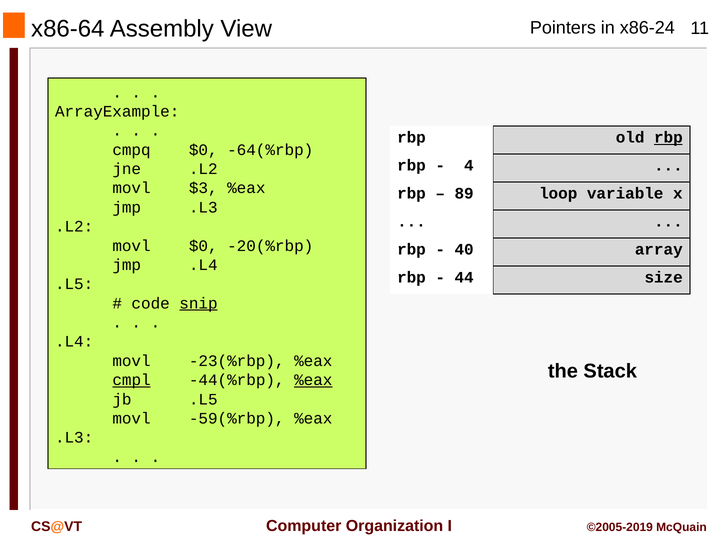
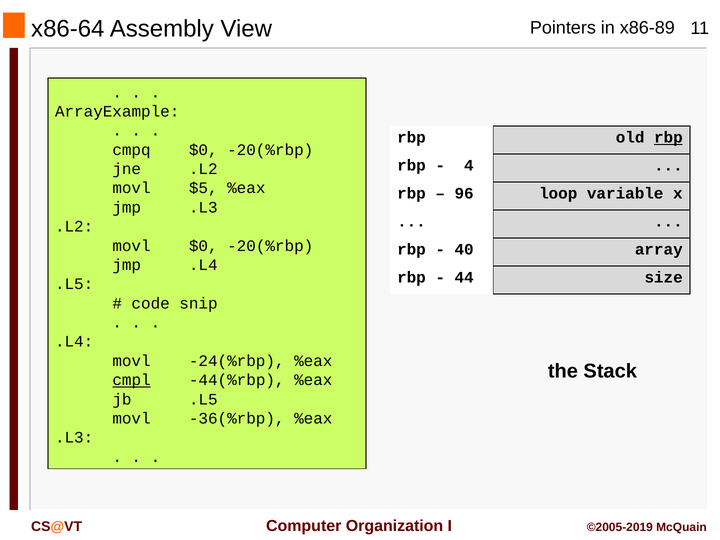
x86-24: x86-24 -> x86-89
cmpq $0 -64(%rbp: -64(%rbp -> -20(%rbp
$3: $3 -> $5
89: 89 -> 96
snip underline: present -> none
-23(%rbp: -23(%rbp -> -24(%rbp
%eax at (313, 380) underline: present -> none
-59(%rbp: -59(%rbp -> -36(%rbp
